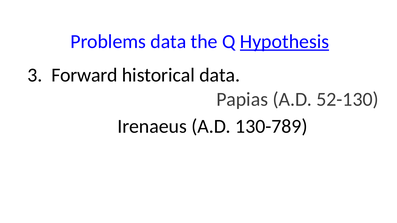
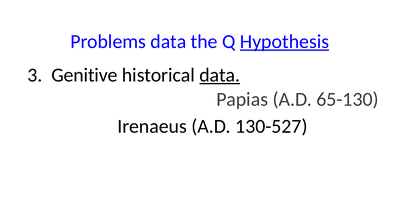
Forward: Forward -> Genitive
data at (220, 75) underline: none -> present
52-130: 52-130 -> 65-130
130-789: 130-789 -> 130-527
